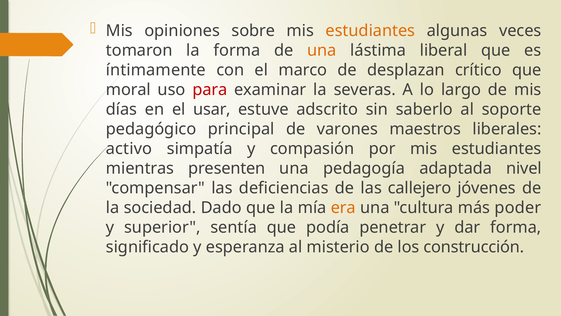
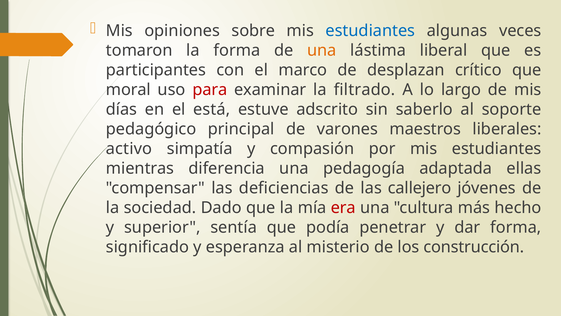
estudiantes at (370, 31) colour: orange -> blue
íntimamente: íntimamente -> participantes
severas: severas -> filtrado
usar: usar -> está
presenten: presenten -> diferencia
nivel: nivel -> ellas
era colour: orange -> red
poder: poder -> hecho
